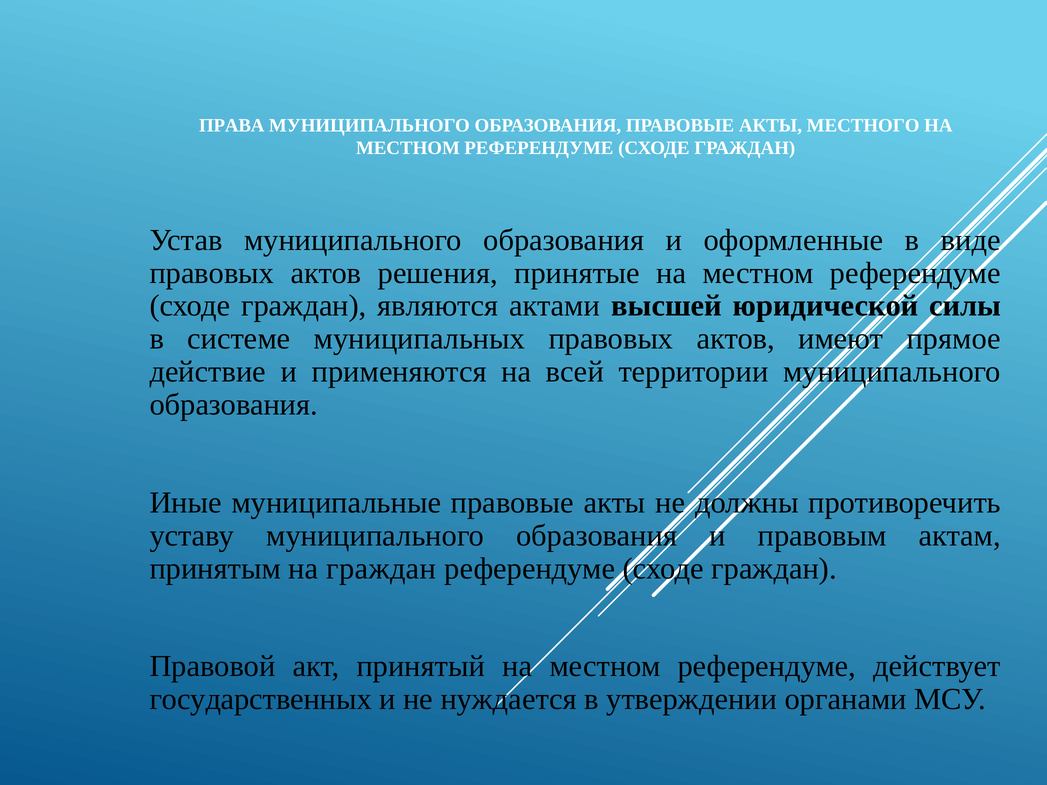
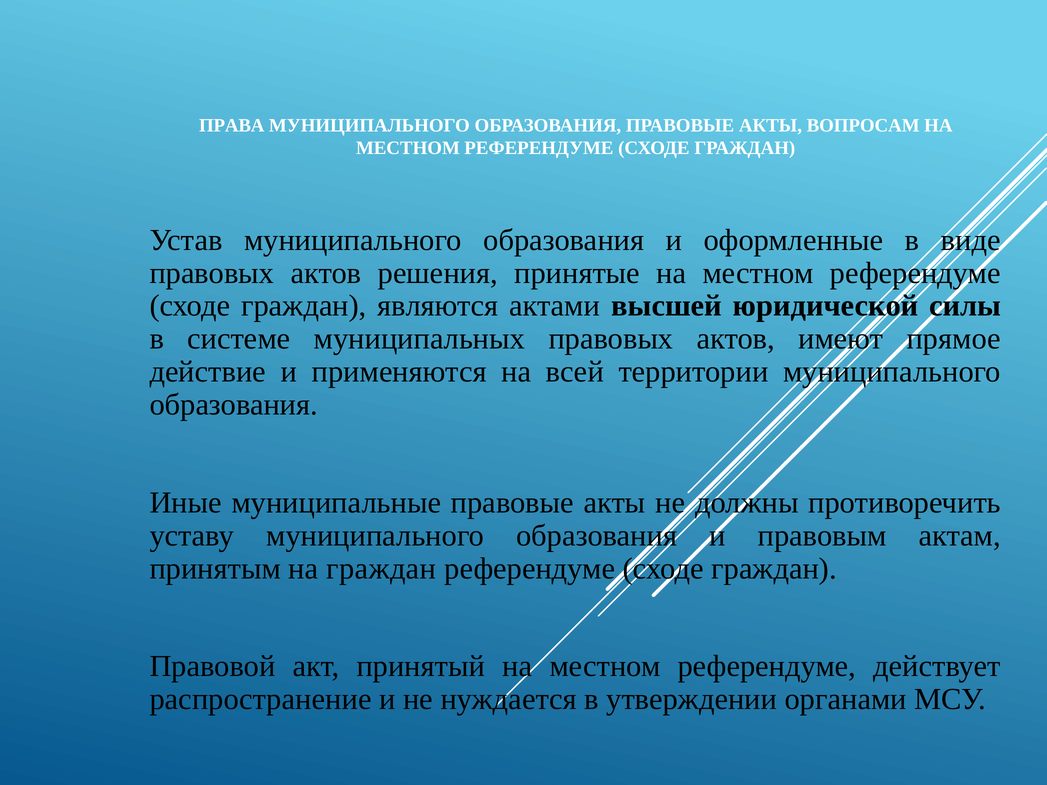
МЕСТНОГО: МЕСТНОГО -> ВОПРОСАМ
государственных: государственных -> распространение
